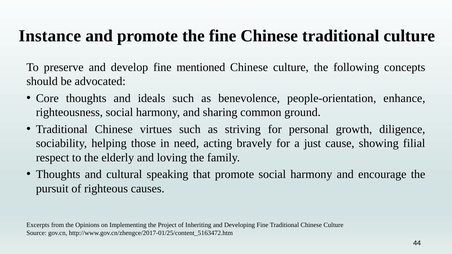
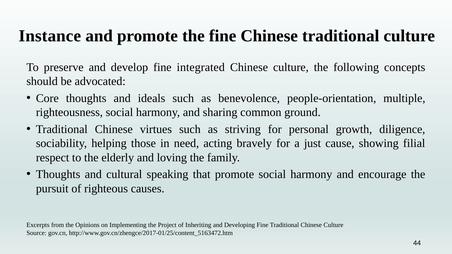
mentioned: mentioned -> integrated
enhance: enhance -> multiple
